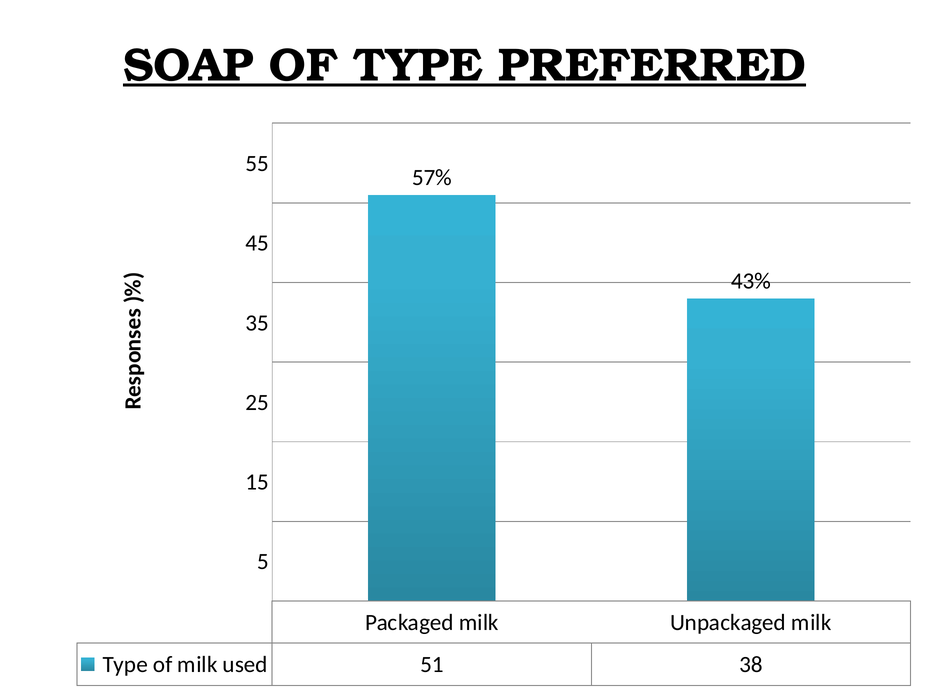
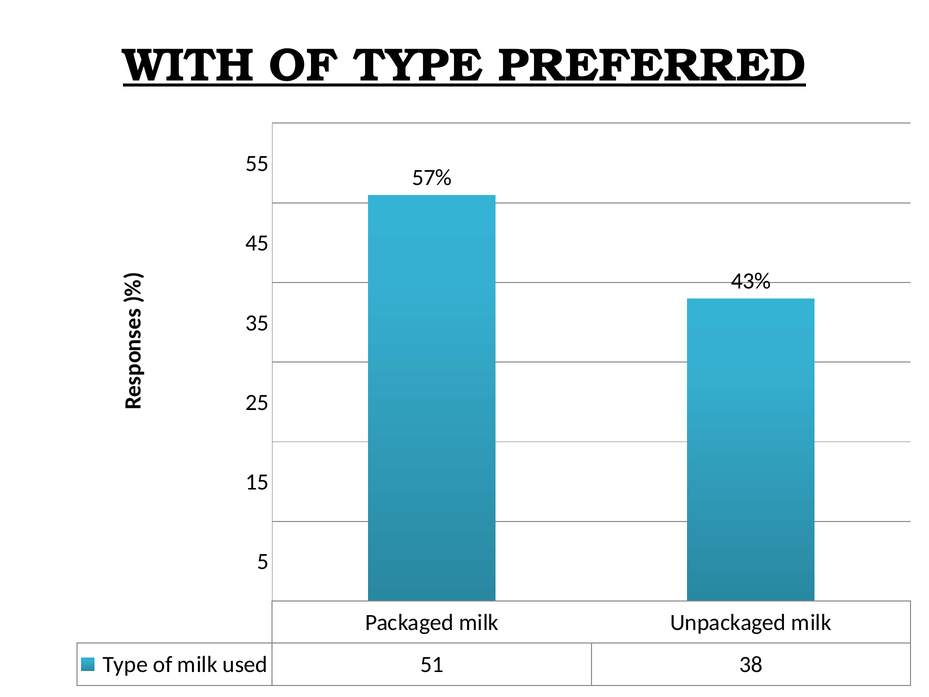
SOAP: SOAP -> WITH
